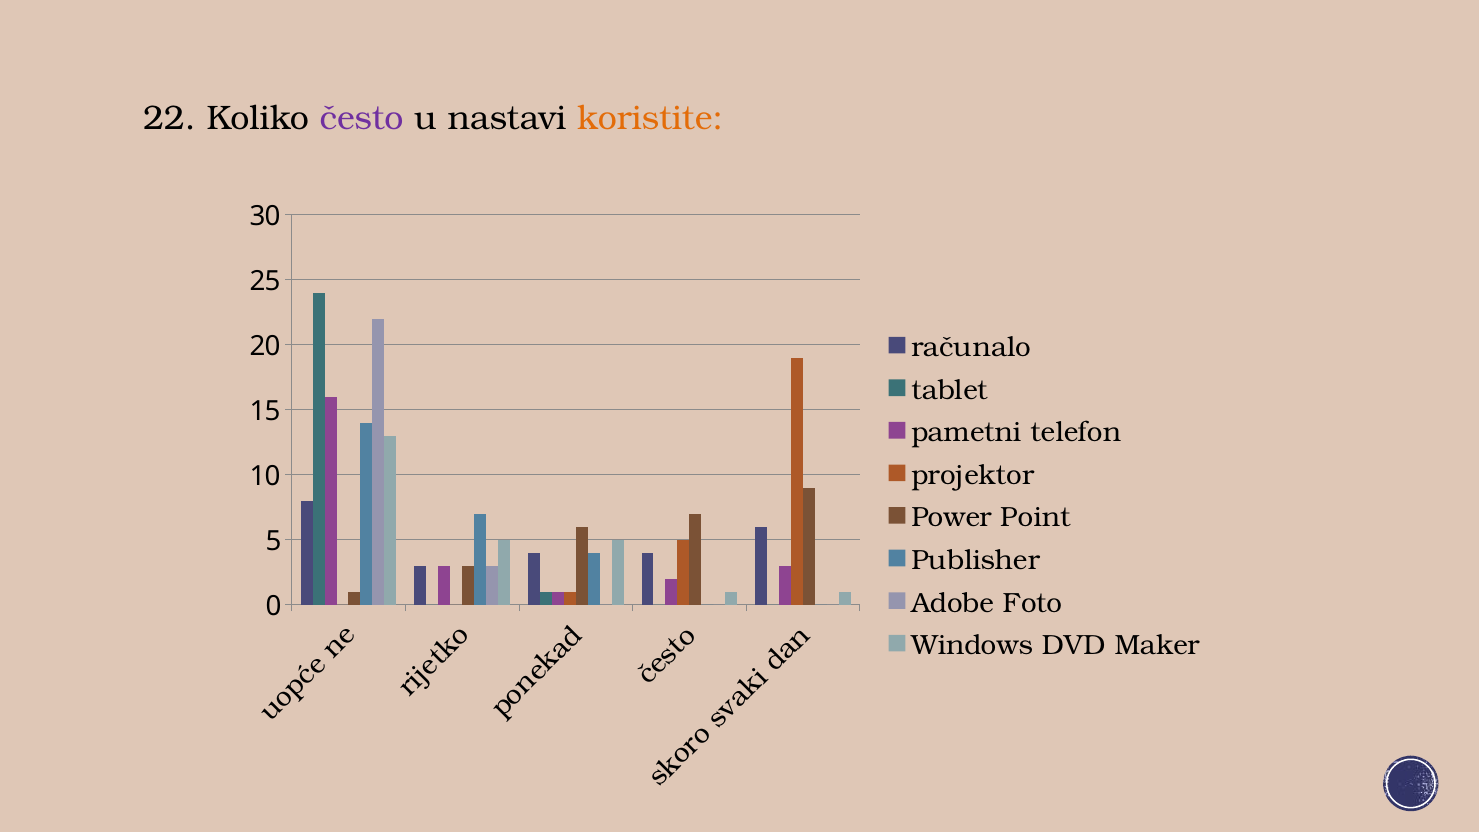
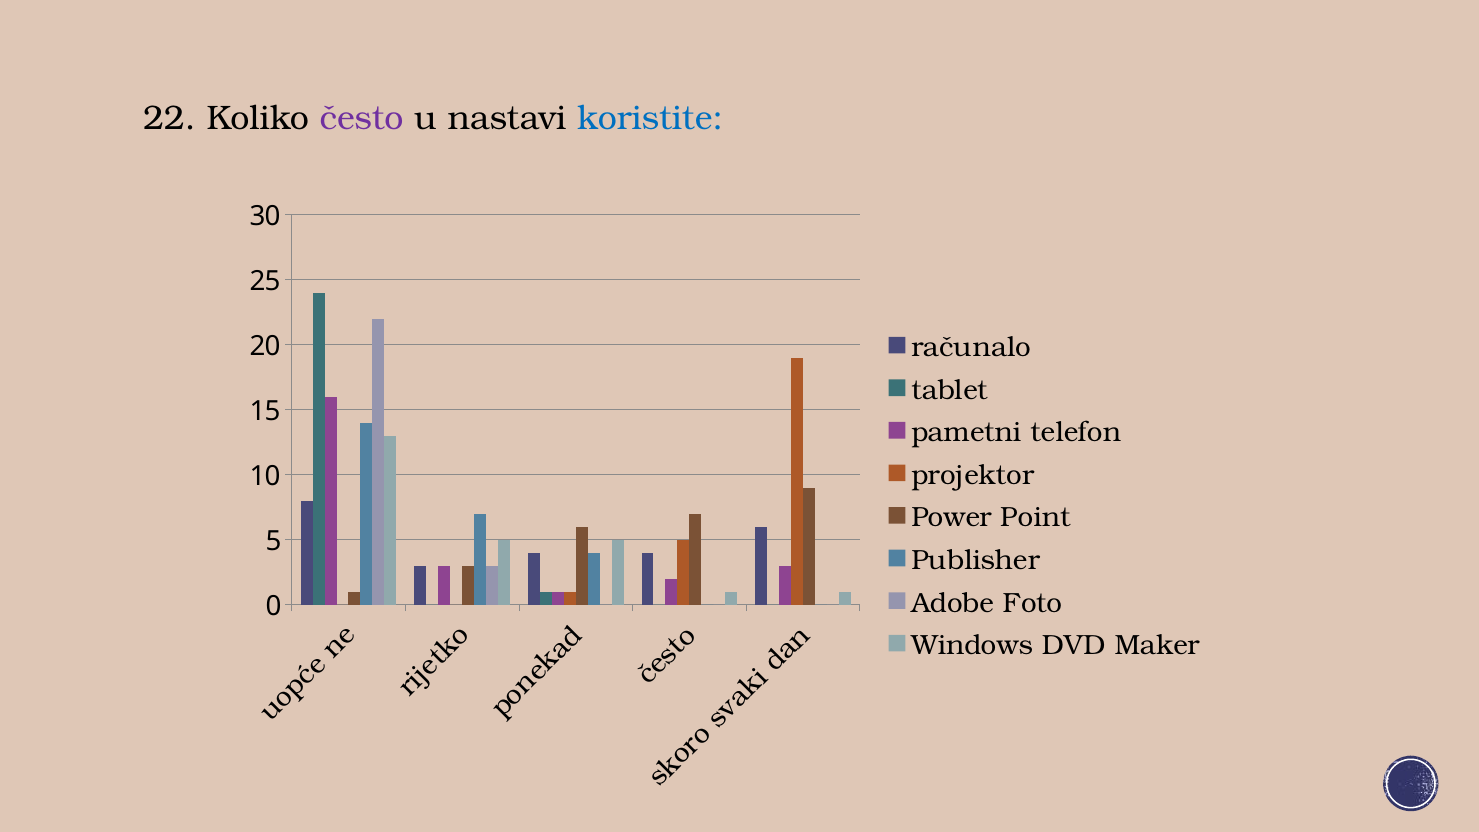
koristite colour: orange -> blue
